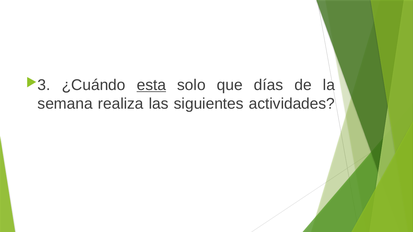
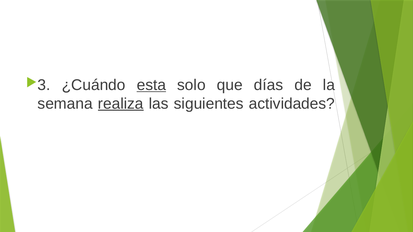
realiza underline: none -> present
